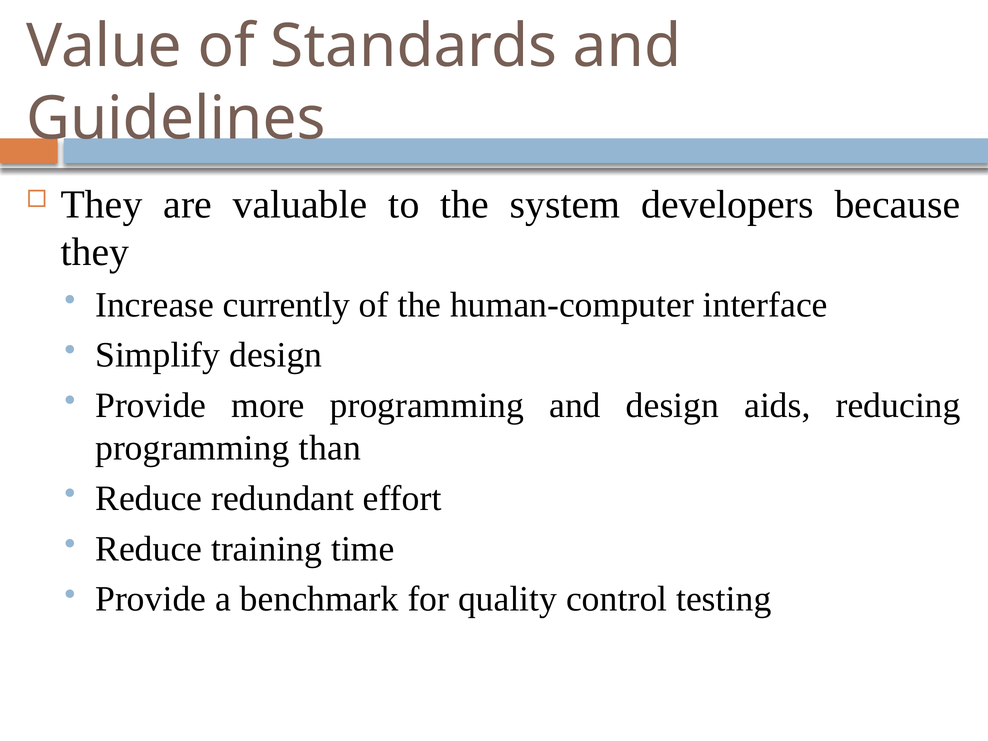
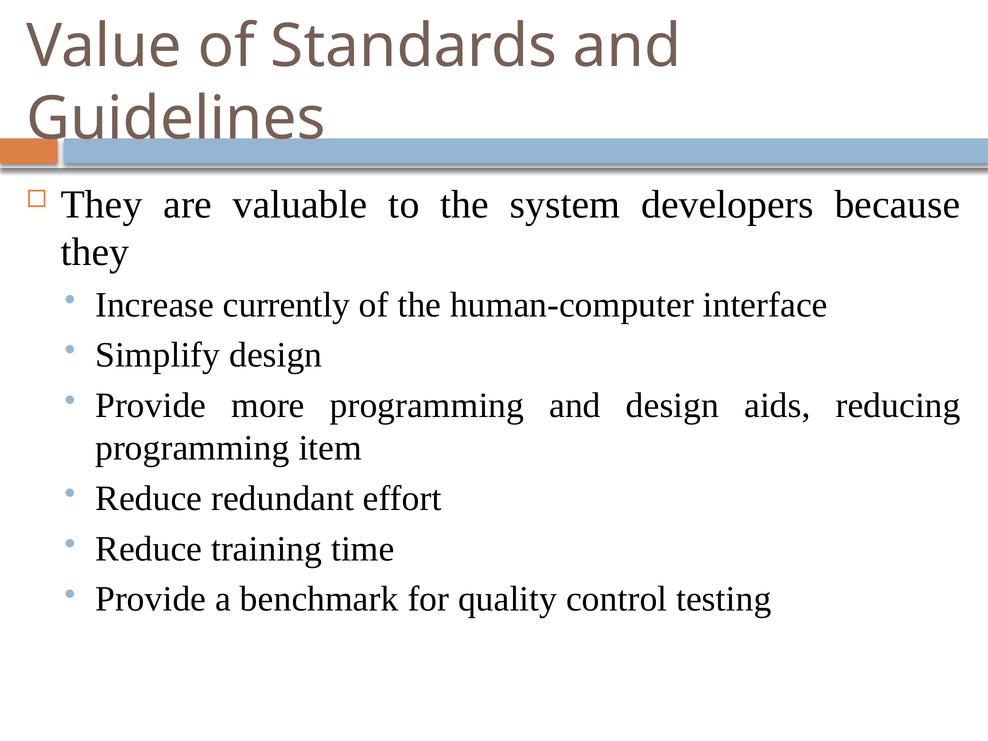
than: than -> item
